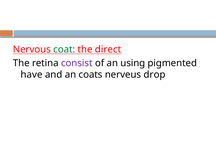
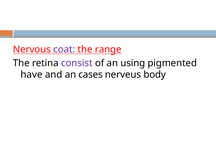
coat colour: green -> purple
direct: direct -> range
coats: coats -> cases
drop: drop -> body
